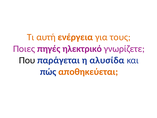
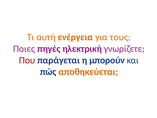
ηλεκτρικό: ηλεκτρικό -> ηλεκτρική
Που colour: black -> red
αλυσίδα: αλυσίδα -> μπορούν
